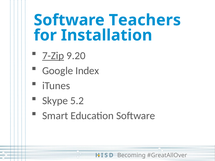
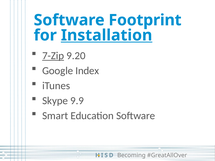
Teachers: Teachers -> Footprint
Installation underline: none -> present
5.2: 5.2 -> 9.9
